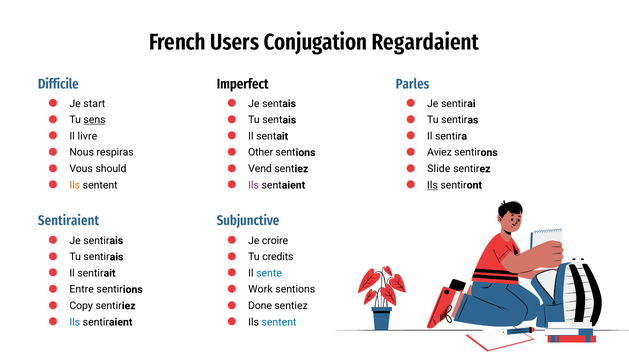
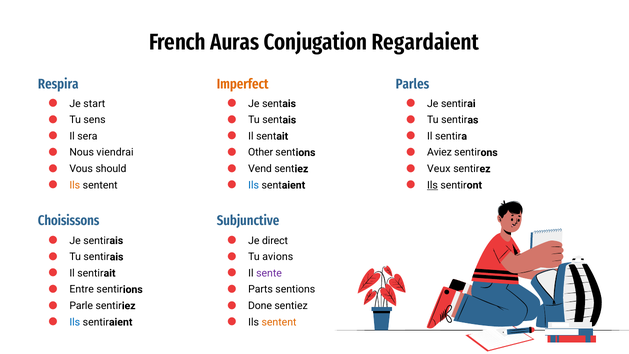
Users: Users -> Auras
Difficile: Difficile -> Respira
Imperfect colour: black -> orange
sens underline: present -> none
livre: livre -> sera
respiras: respiras -> viendrai
Slide: Slide -> Veux
Ils at (254, 185) colour: purple -> blue
Sentiraient at (68, 221): Sentiraient -> Choisissons
croire: croire -> direct
credits: credits -> avions
sente colour: blue -> purple
Work: Work -> Parts
Copy: Copy -> Parle
sentent at (279, 322) colour: blue -> orange
